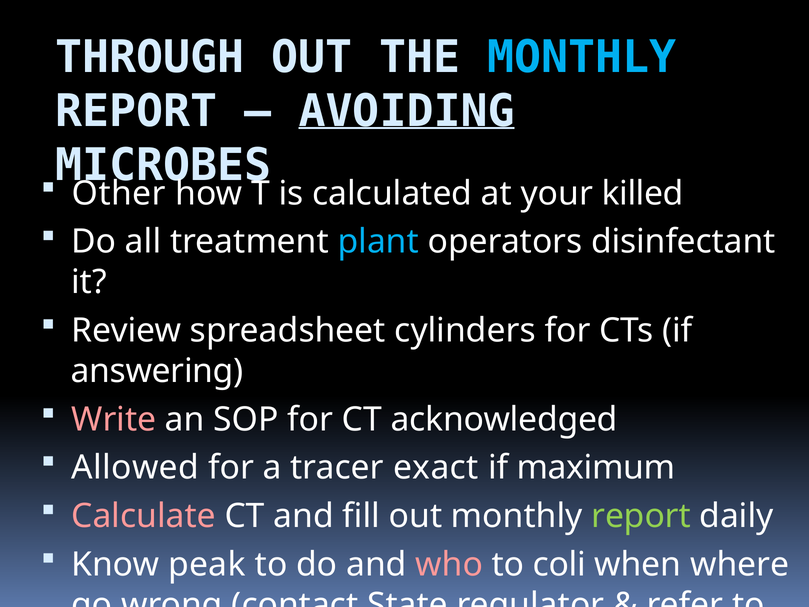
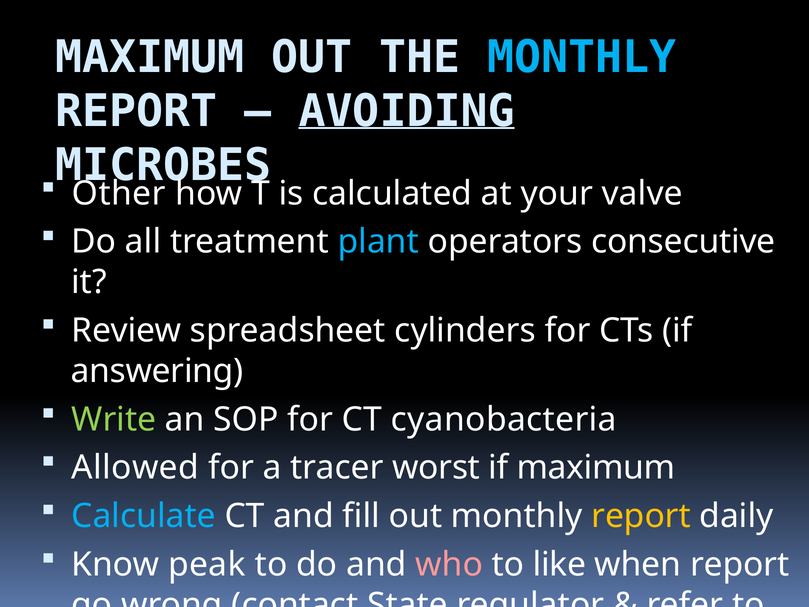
THROUGH at (150, 57): THROUGH -> MAXIMUM
killed: killed -> valve
disinfectant: disinfectant -> consecutive
Write colour: pink -> light green
acknowledged: acknowledged -> cyanobacteria
exact: exact -> worst
Calculate colour: pink -> light blue
report at (641, 516) colour: light green -> yellow
coli: coli -> like
when where: where -> report
